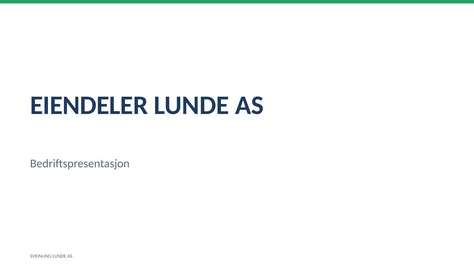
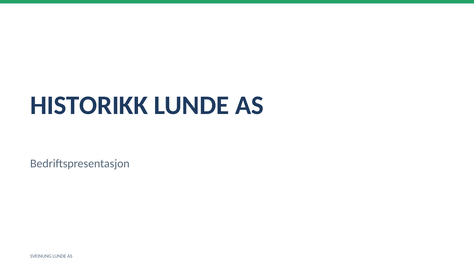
EIENDELER: EIENDELER -> HISTORIKK
